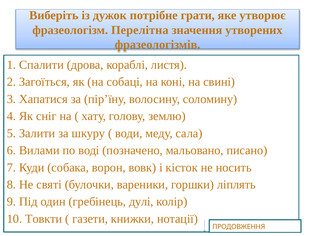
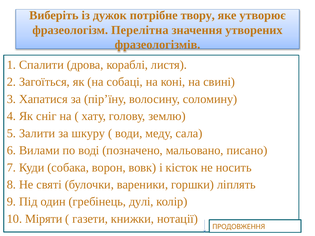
грати: грати -> твору
Товкти: Товкти -> Міряти
